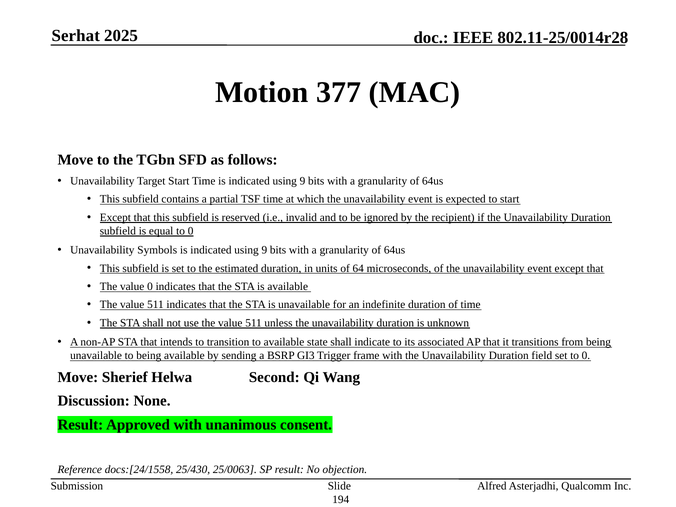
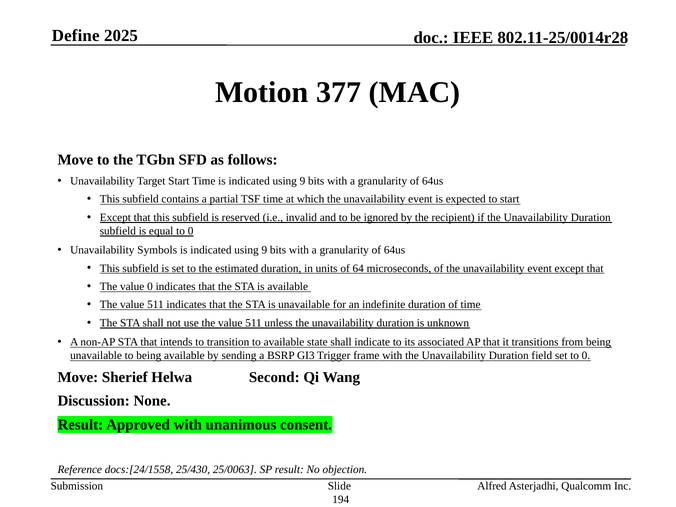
Serhat: Serhat -> Define
